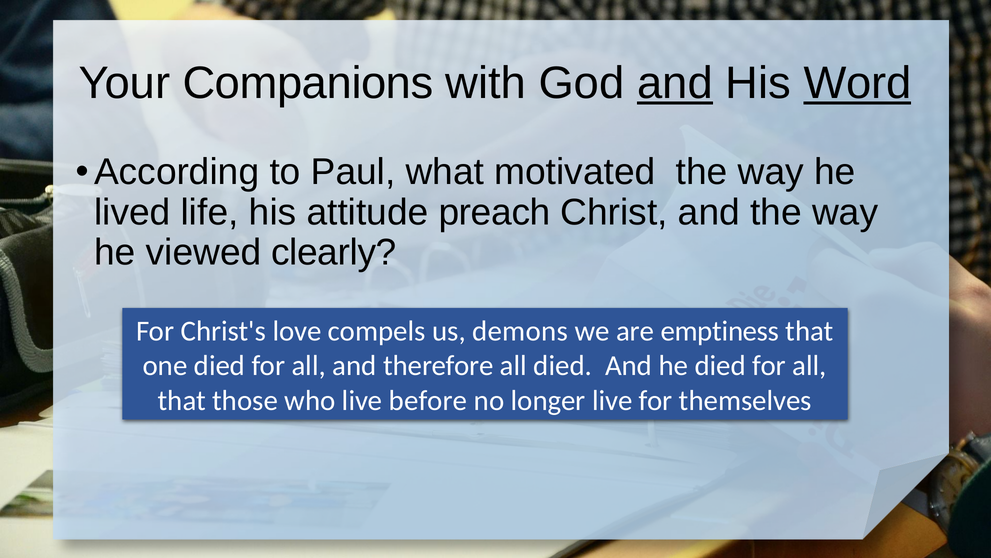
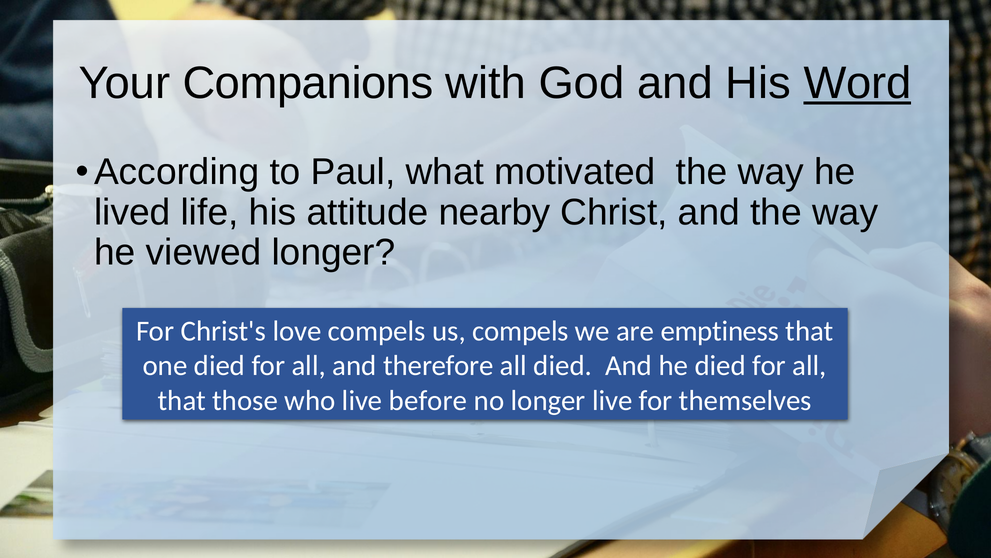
and at (675, 83) underline: present -> none
preach: preach -> nearby
viewed clearly: clearly -> longer
us demons: demons -> compels
